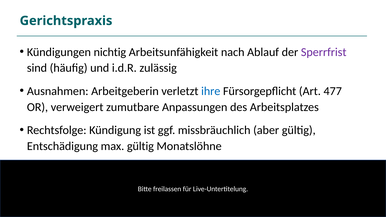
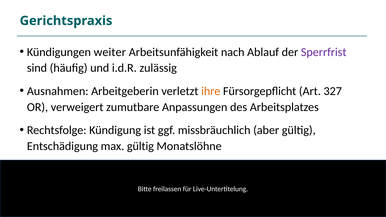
nichtig: nichtig -> weiter
ihre colour: blue -> orange
477: 477 -> 327
